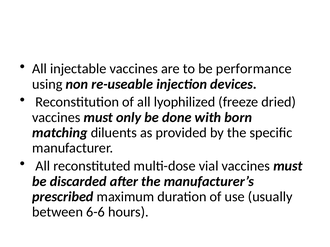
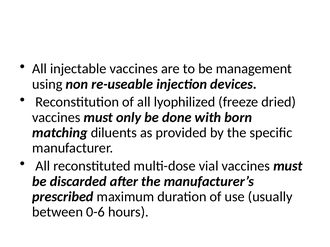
performance: performance -> management
6-6: 6-6 -> 0-6
